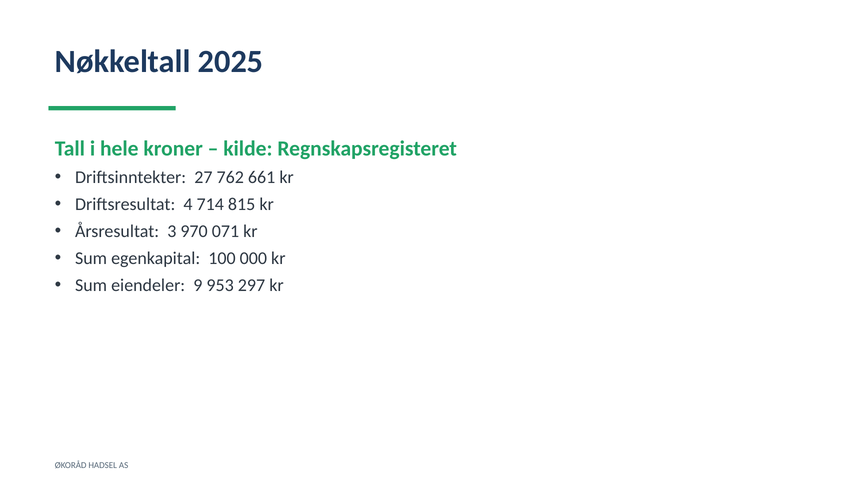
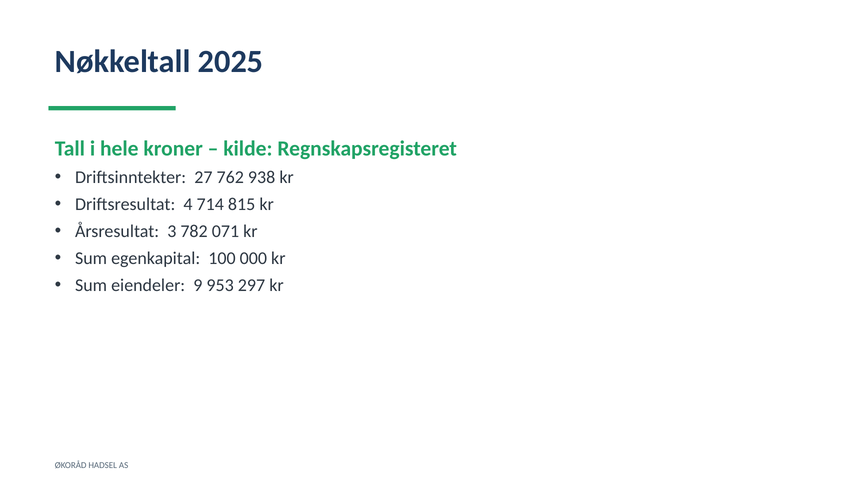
661: 661 -> 938
970: 970 -> 782
